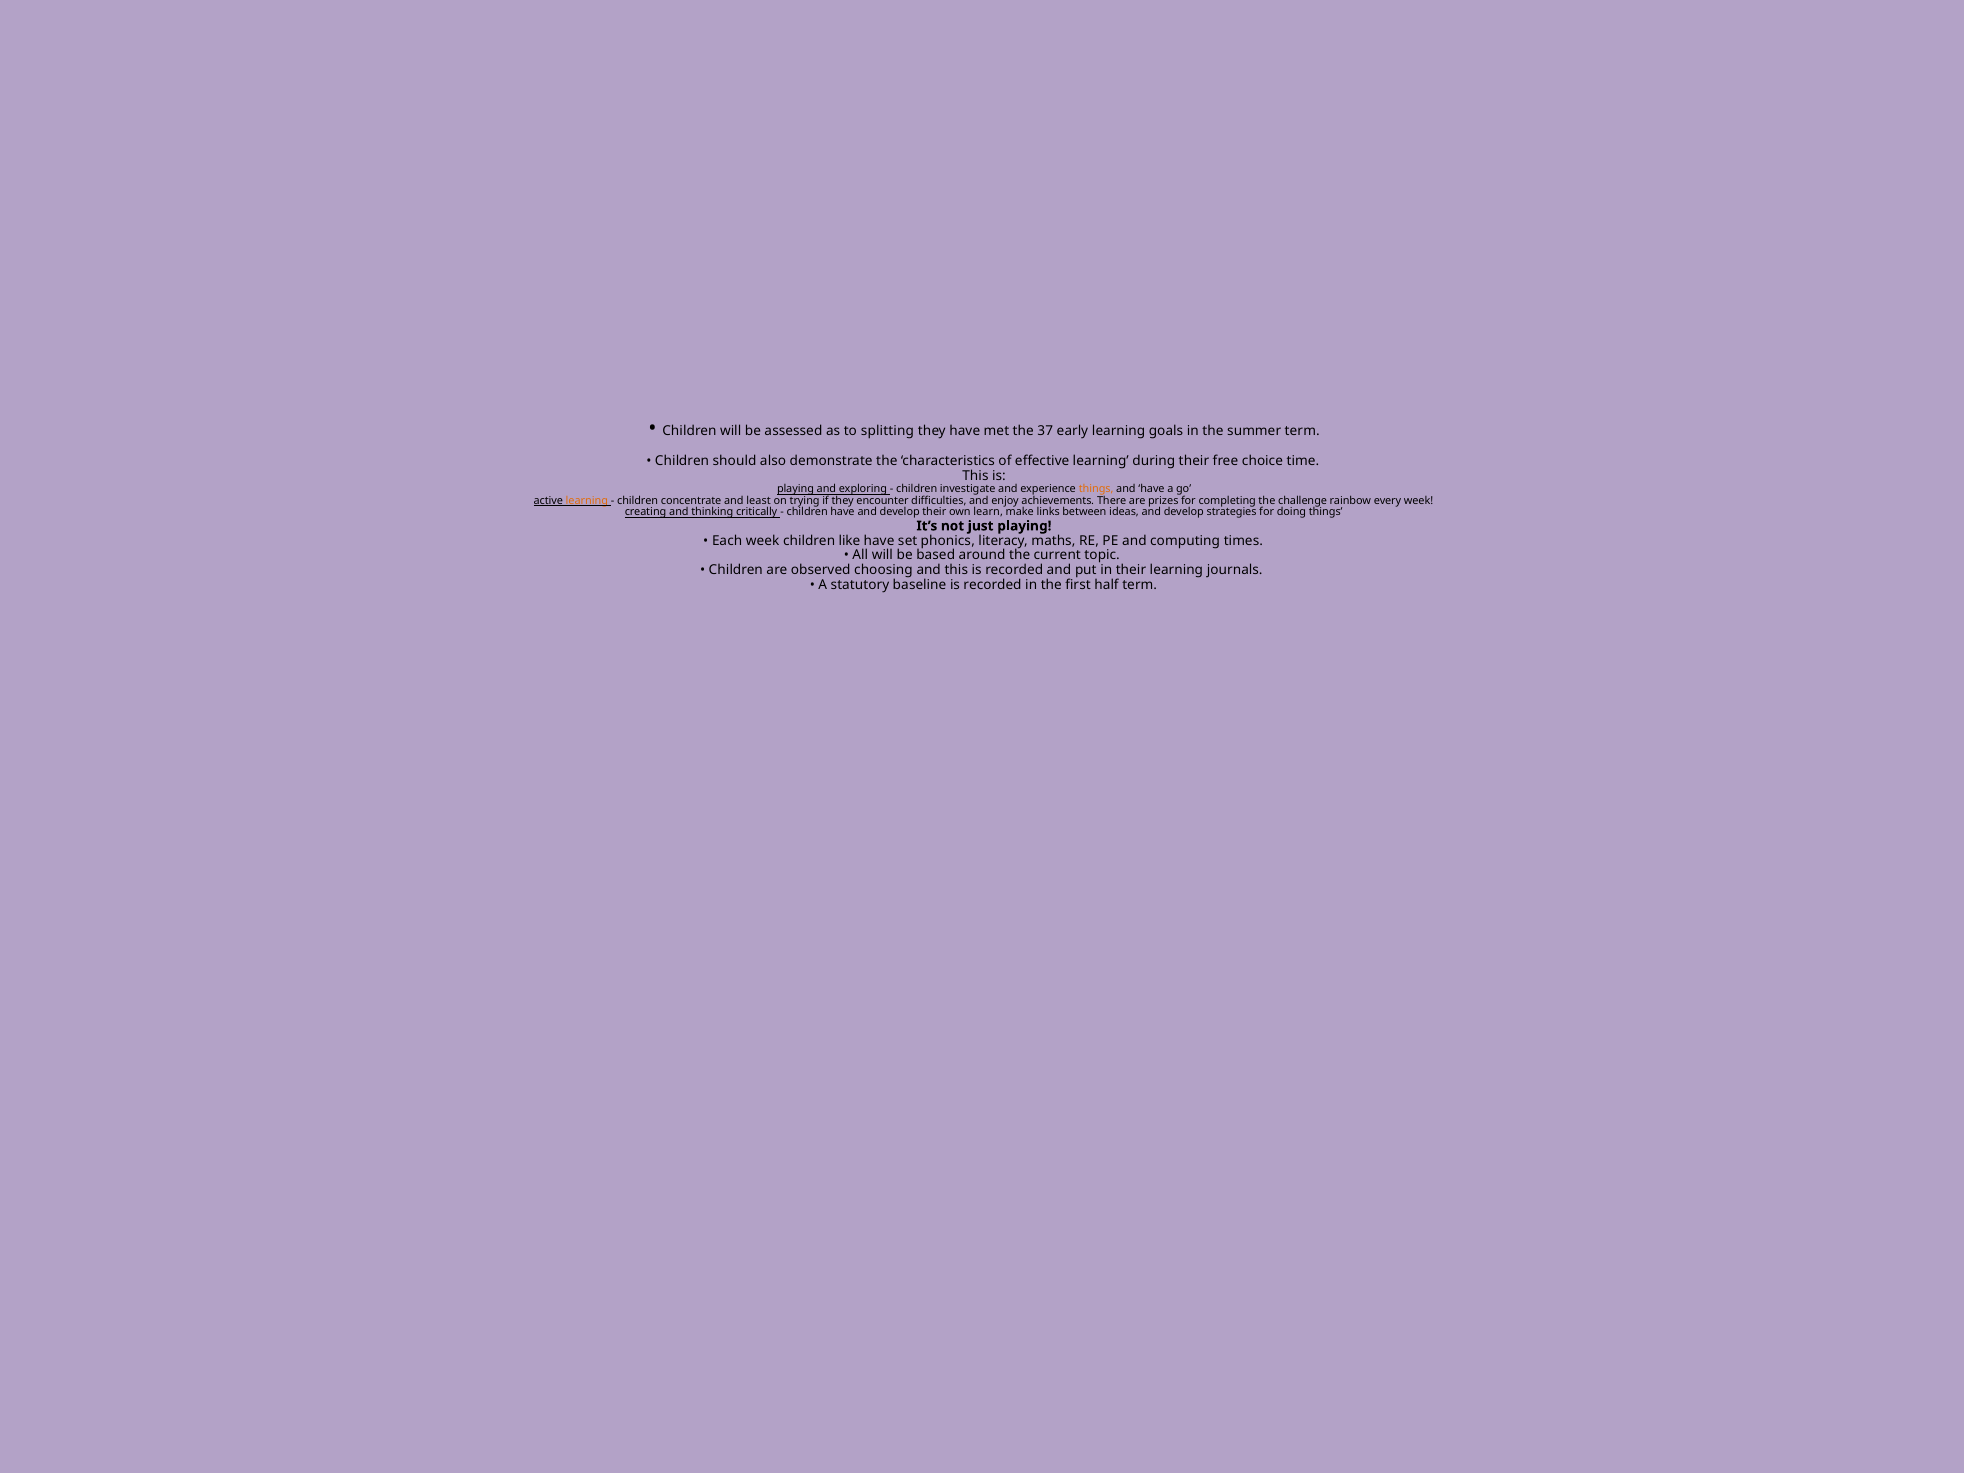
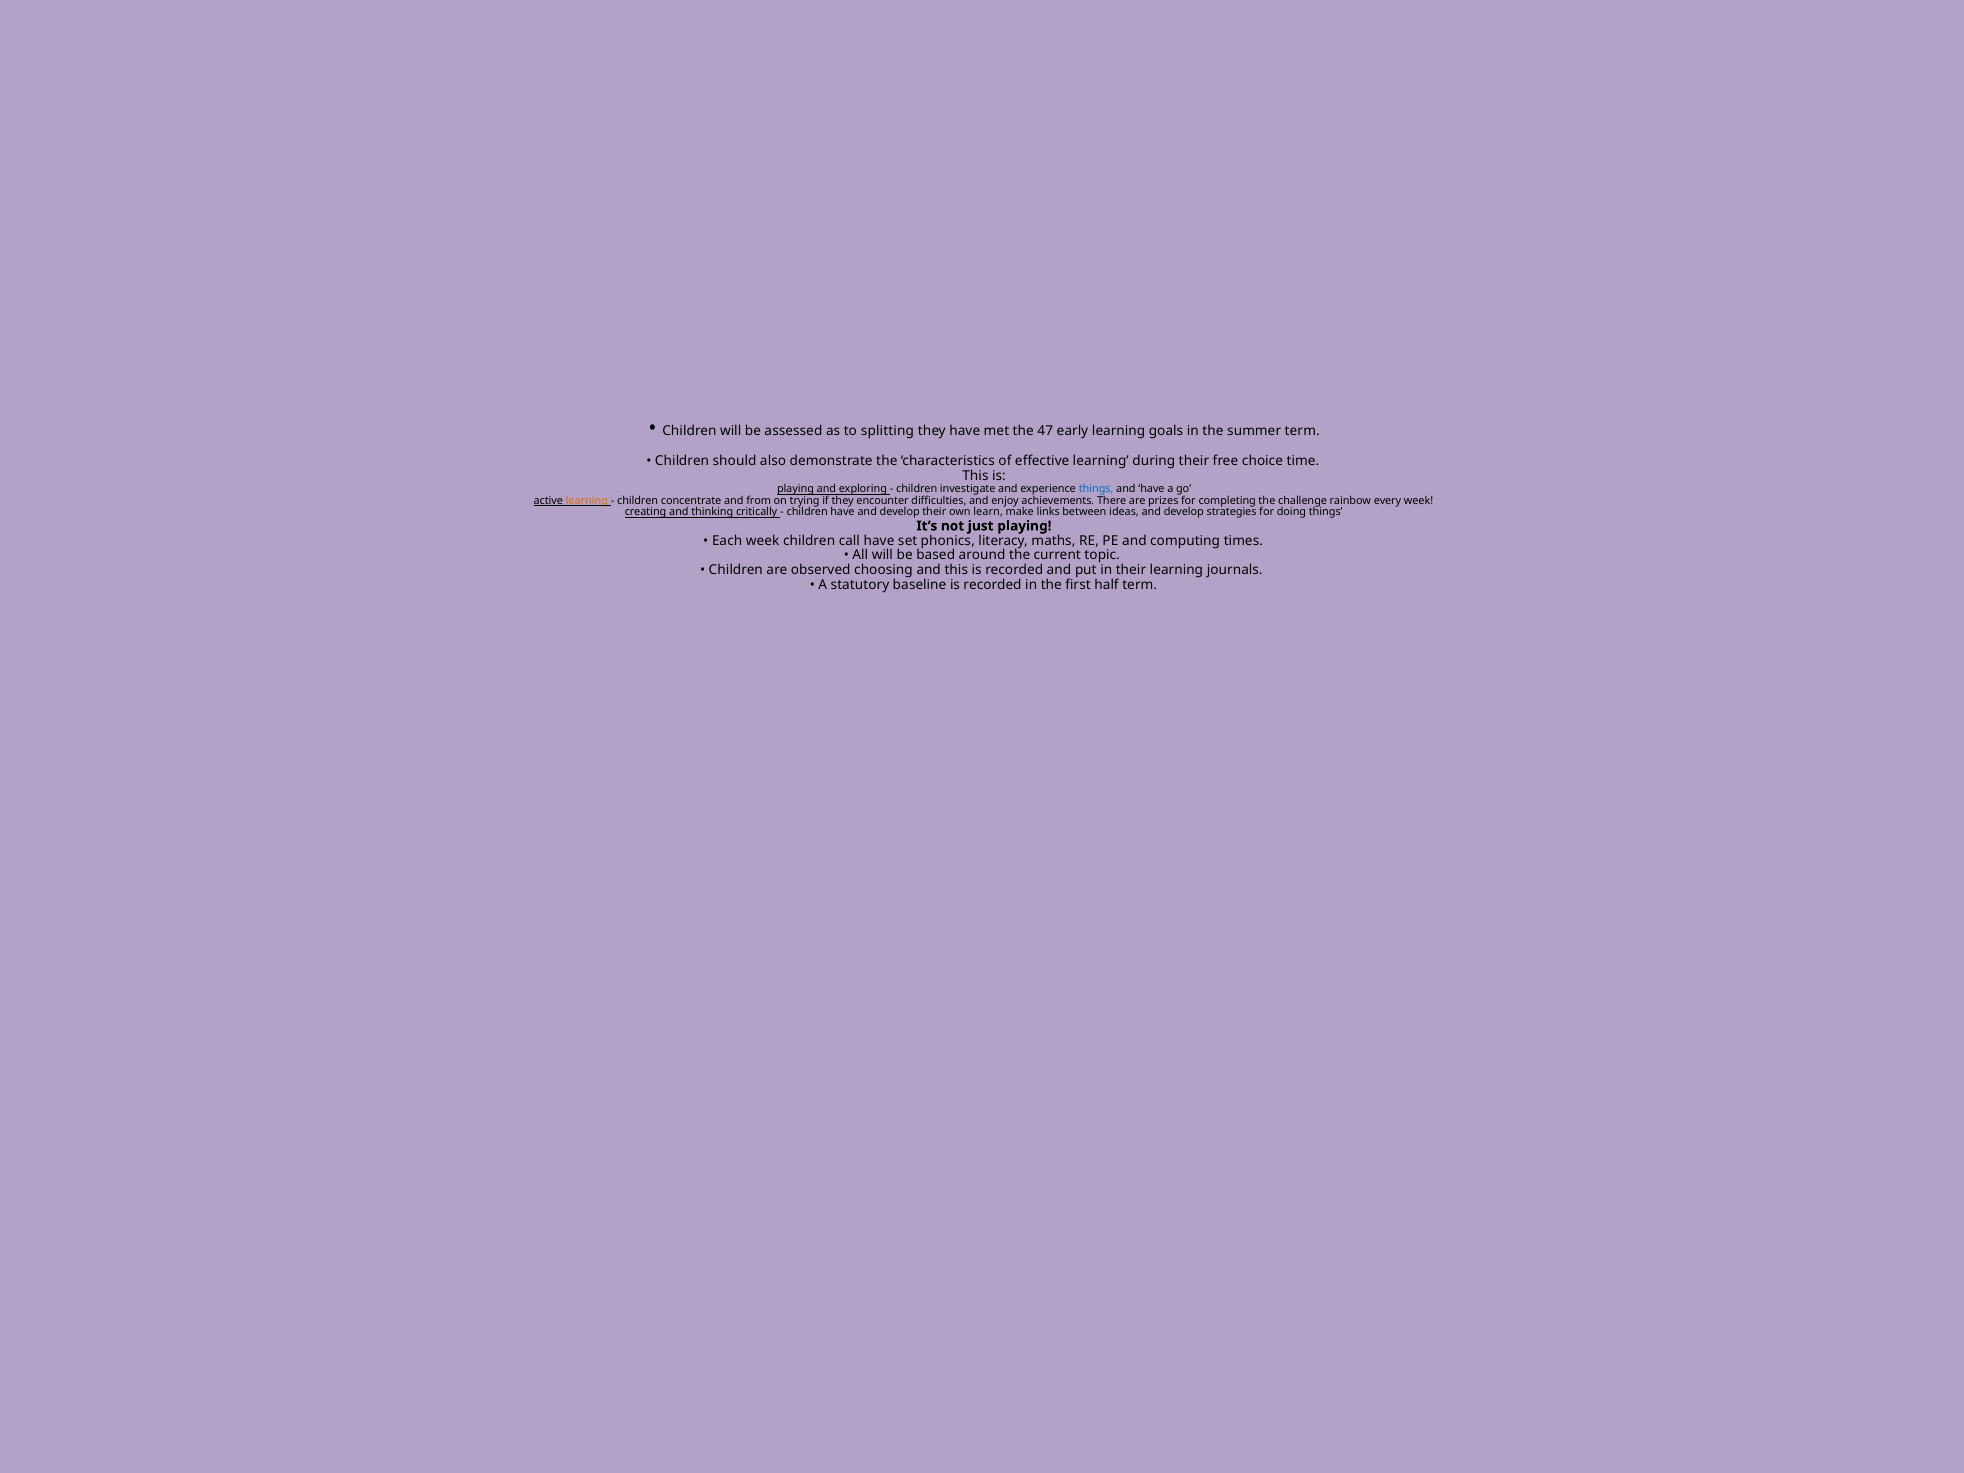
37: 37 -> 47
things at (1096, 489) colour: orange -> blue
least: least -> from
like: like -> call
